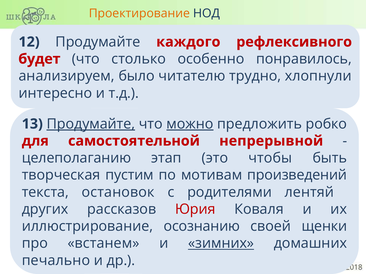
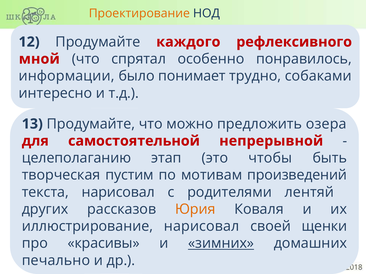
будет: будет -> мной
столько: столько -> спрятал
анализируем: анализируем -> информации
читателю: читателю -> понимает
хлопнули: хлопнули -> собаками
Продумайте at (91, 124) underline: present -> none
можно underline: present -> none
робко: робко -> озера
текста остановок: остановок -> нарисовал
Юрия colour: red -> orange
иллюстрирование осознанию: осознанию -> нарисовал
встанем: встанем -> красивы
